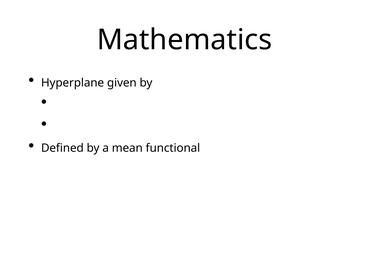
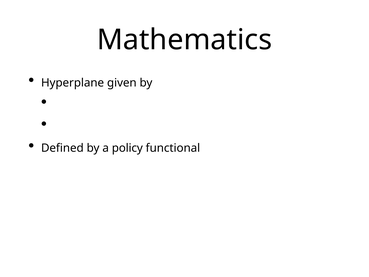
mean: mean -> policy
